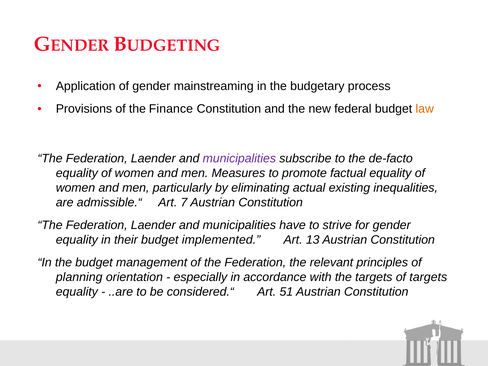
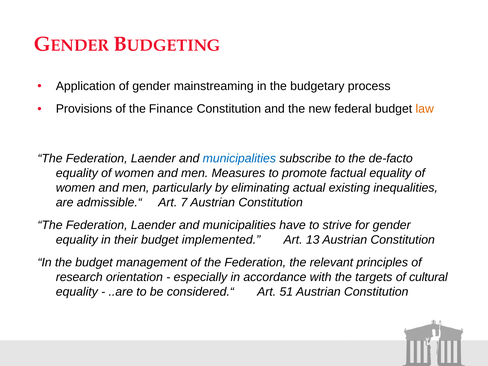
municipalities at (239, 158) colour: purple -> blue
planning: planning -> research
of targets: targets -> cultural
